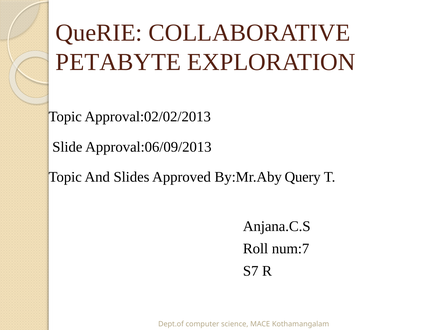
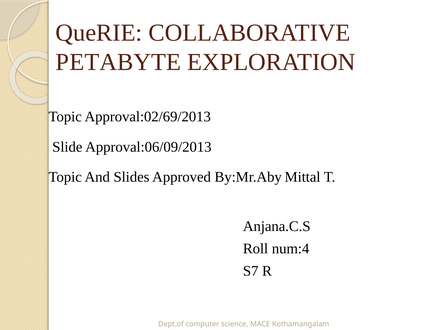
Approval:02/02/2013: Approval:02/02/2013 -> Approval:02/69/2013
Query: Query -> Mittal
num:7: num:7 -> num:4
